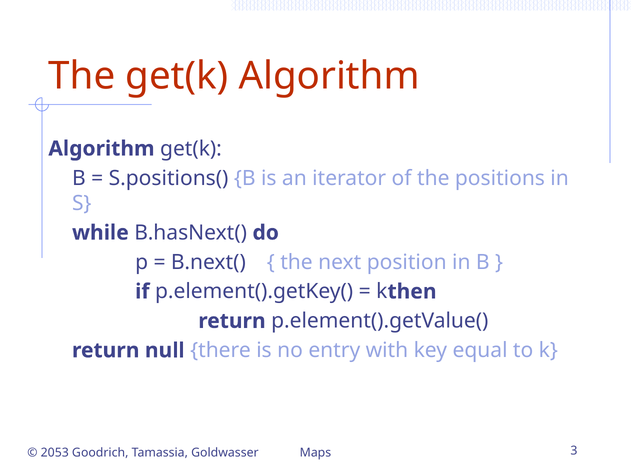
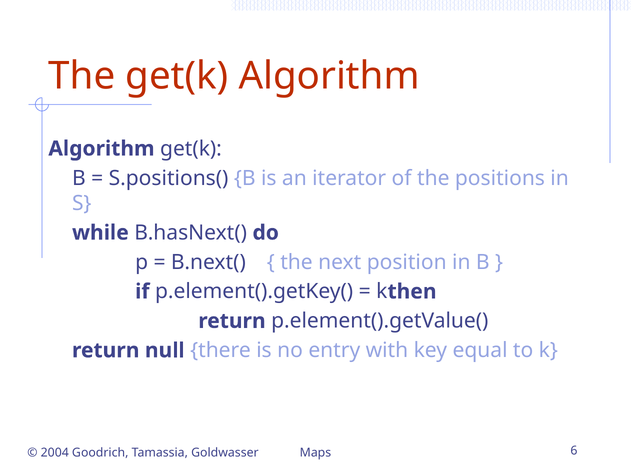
2053: 2053 -> 2004
3: 3 -> 6
